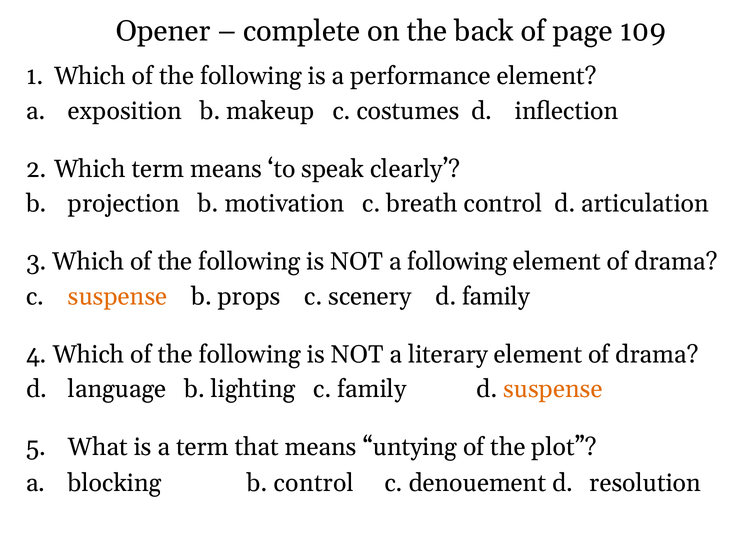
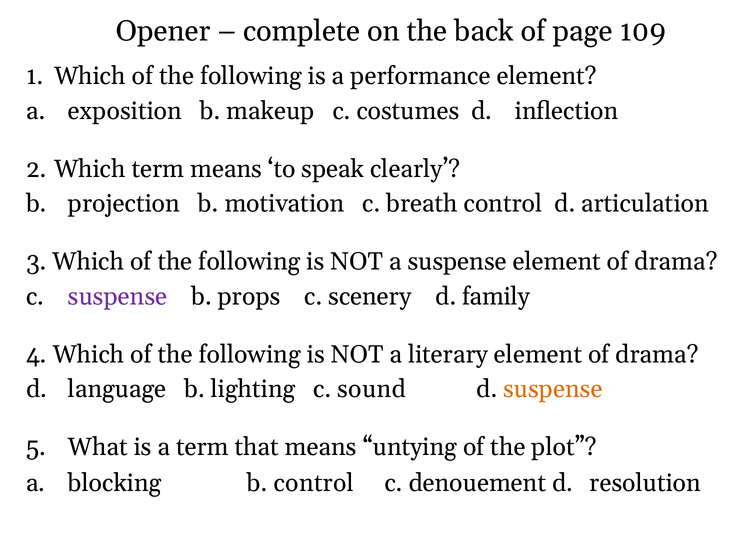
a following: following -> suspense
suspense at (118, 296) colour: orange -> purple
c family: family -> sound
